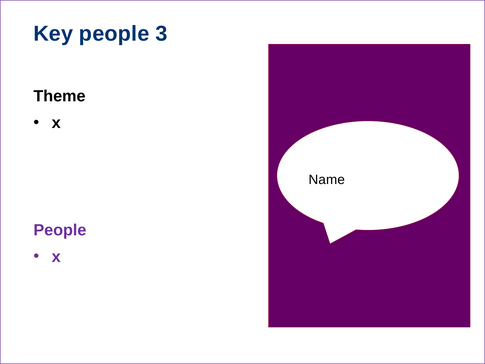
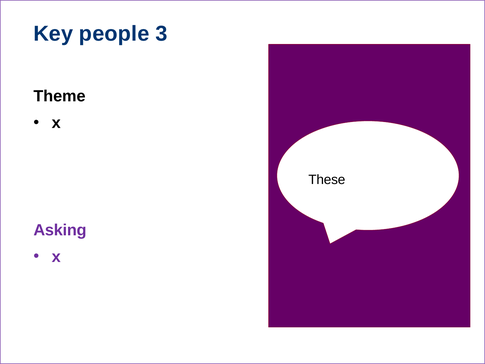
Name: Name -> These
People at (60, 230): People -> Asking
